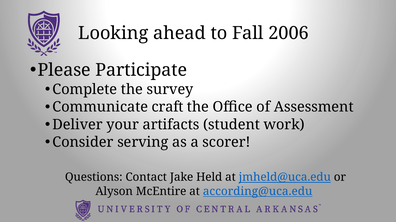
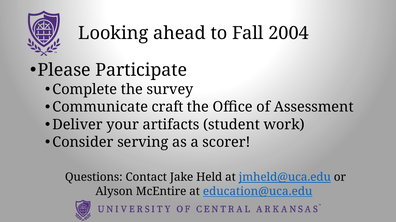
2006: 2006 -> 2004
according@uca.edu: according@uca.edu -> education@uca.edu
